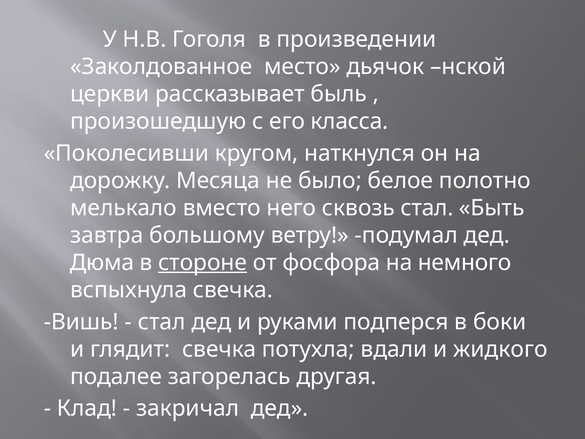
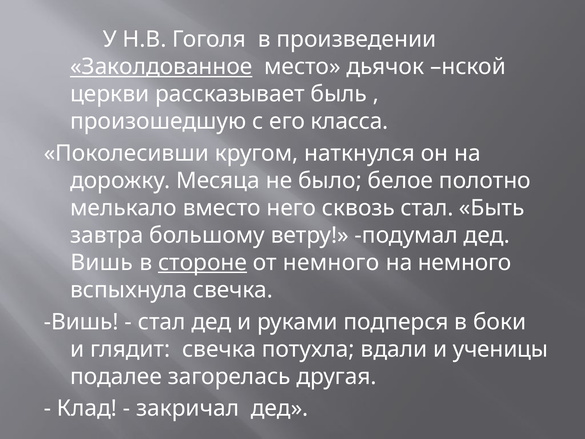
Заколдованное underline: none -> present
Дюма at (102, 262): Дюма -> Вишь
от фосфора: фосфора -> немного
жидкого: жидкого -> ученицы
